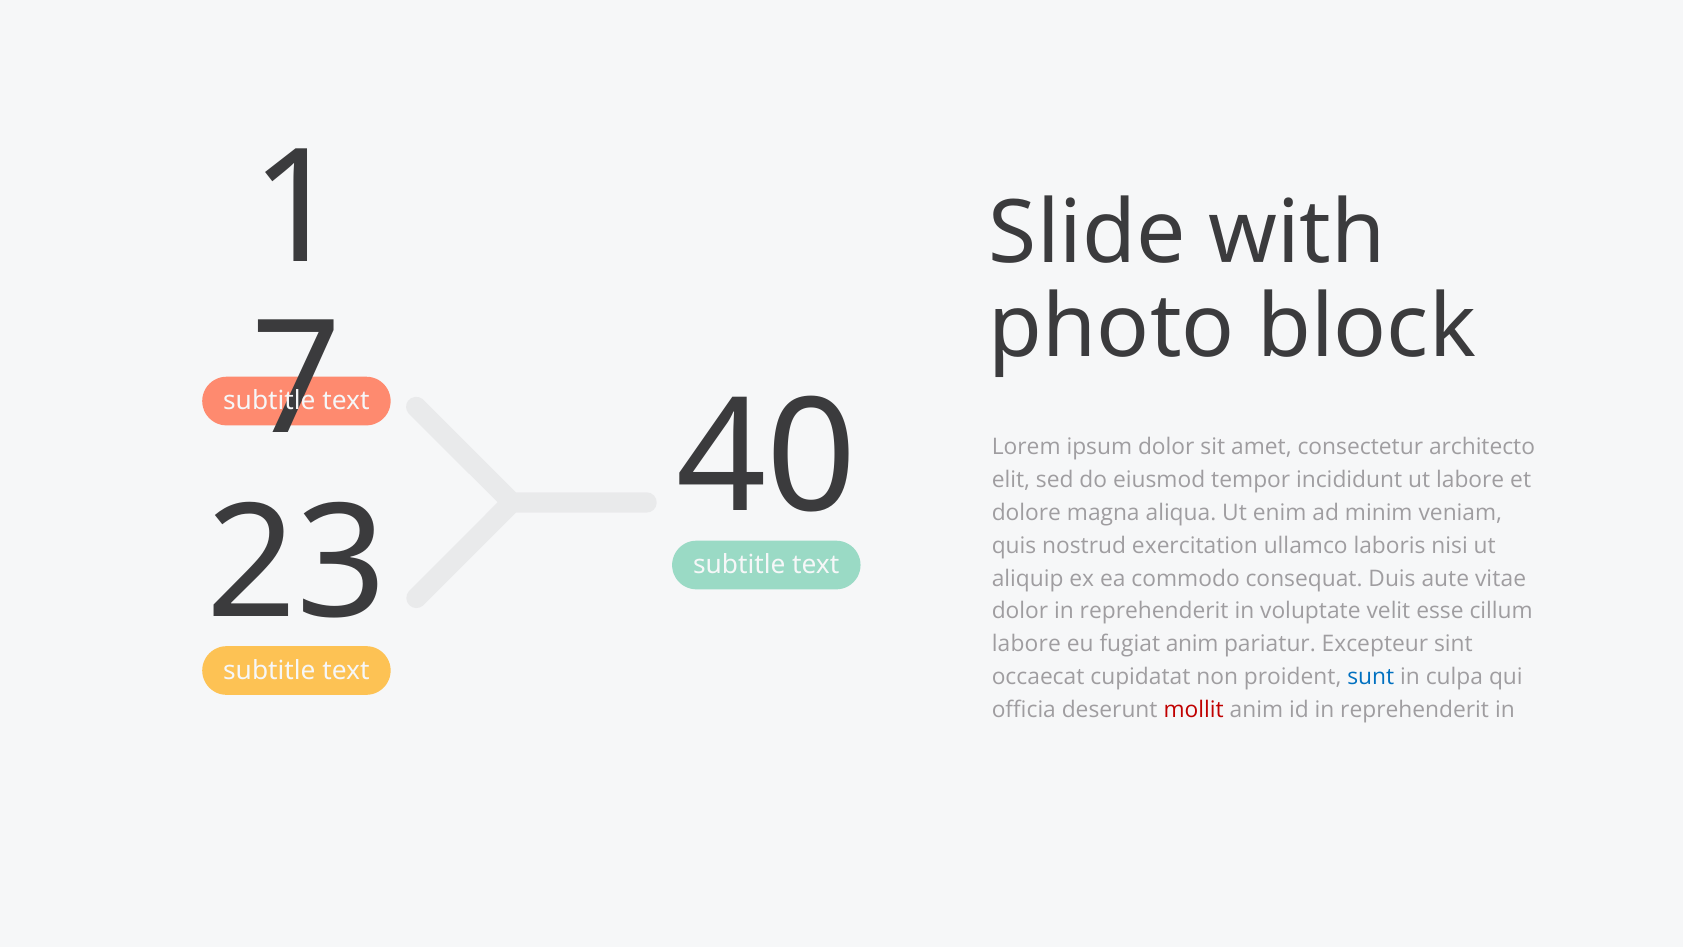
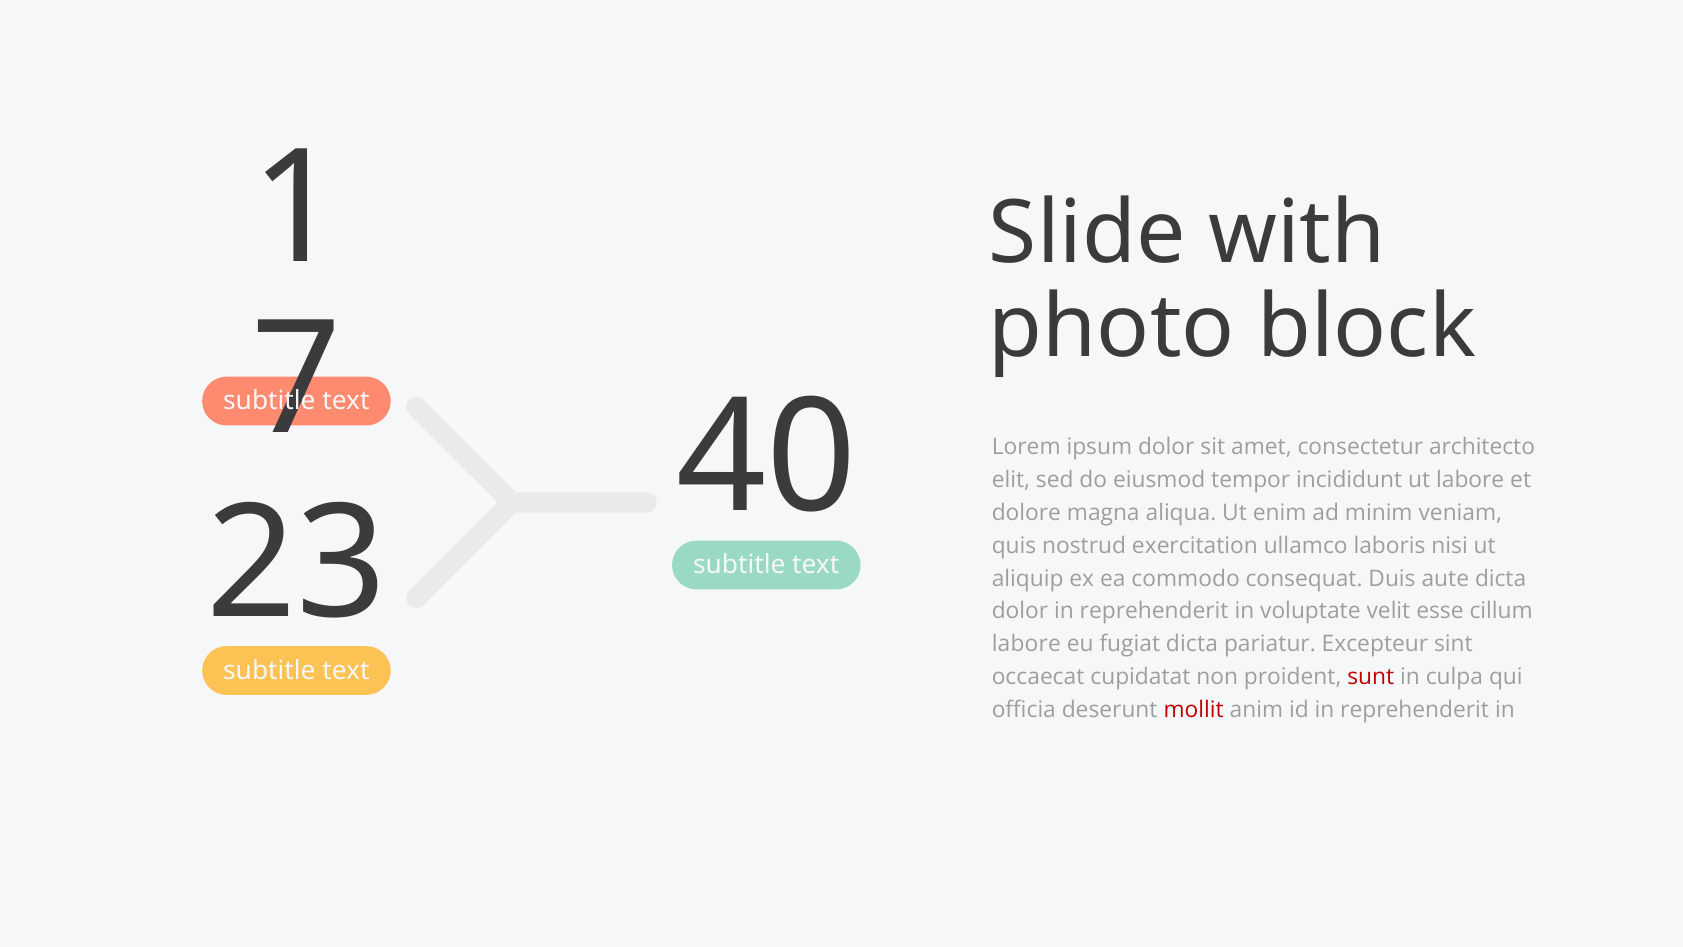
aute vitae: vitae -> dicta
fugiat anim: anim -> dicta
sunt colour: blue -> red
